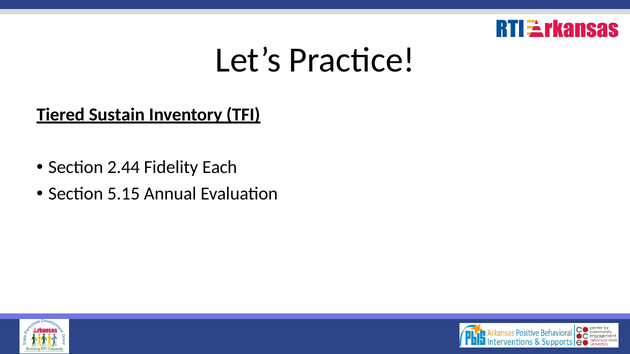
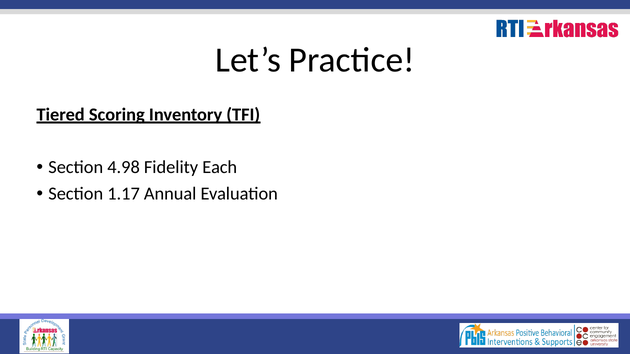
Sustain: Sustain -> Scoring
2.44: 2.44 -> 4.98
5.15: 5.15 -> 1.17
